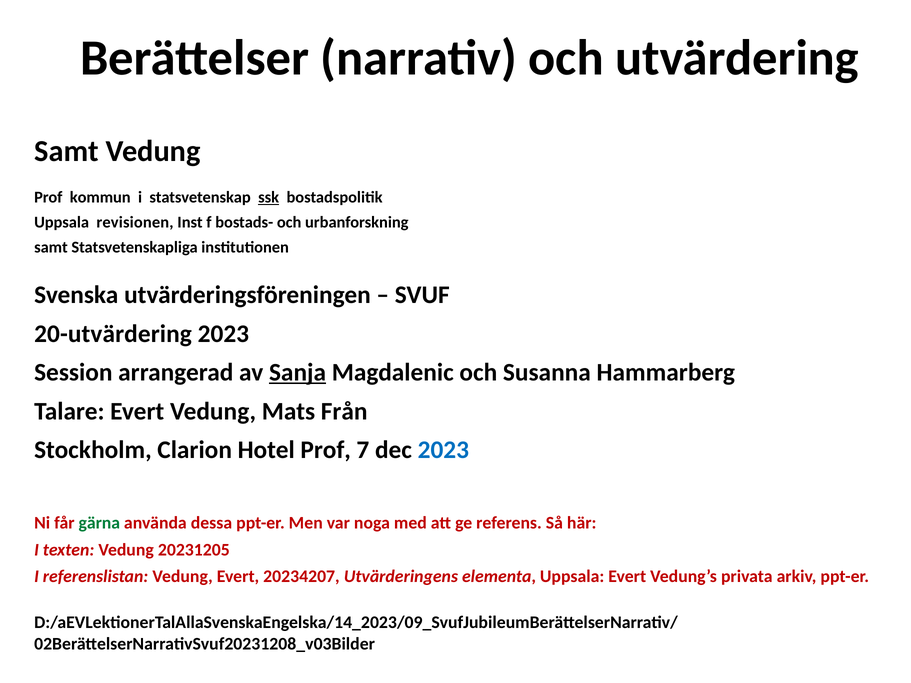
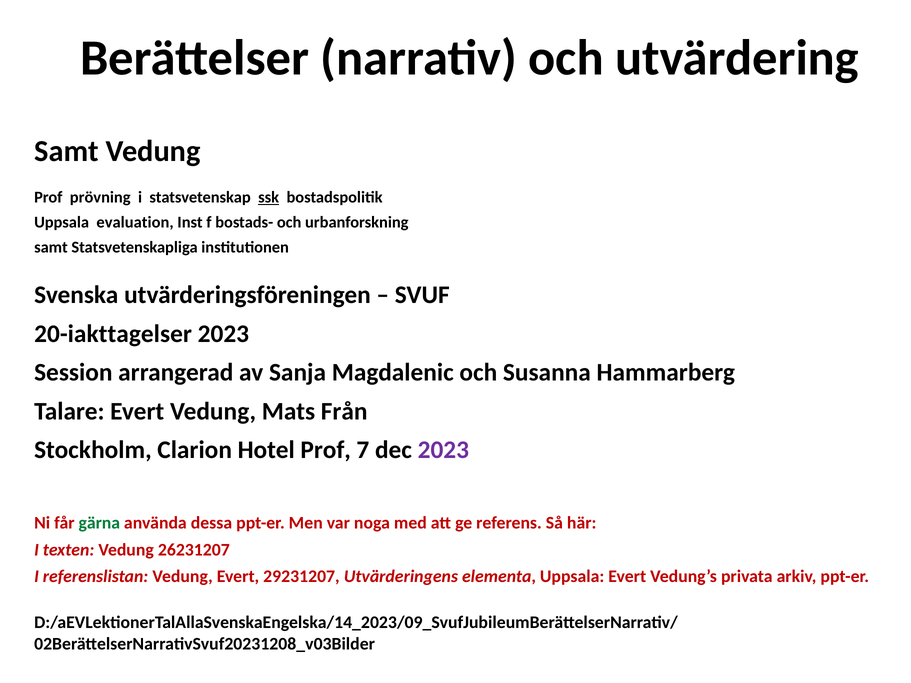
kommun: kommun -> prövning
revisionen: revisionen -> evaluation
20-utvärdering: 20-utvärdering -> 20-iakttagelser
Sanja underline: present -> none
2023 at (443, 450) colour: blue -> purple
20231205: 20231205 -> 26231207
20234207: 20234207 -> 29231207
